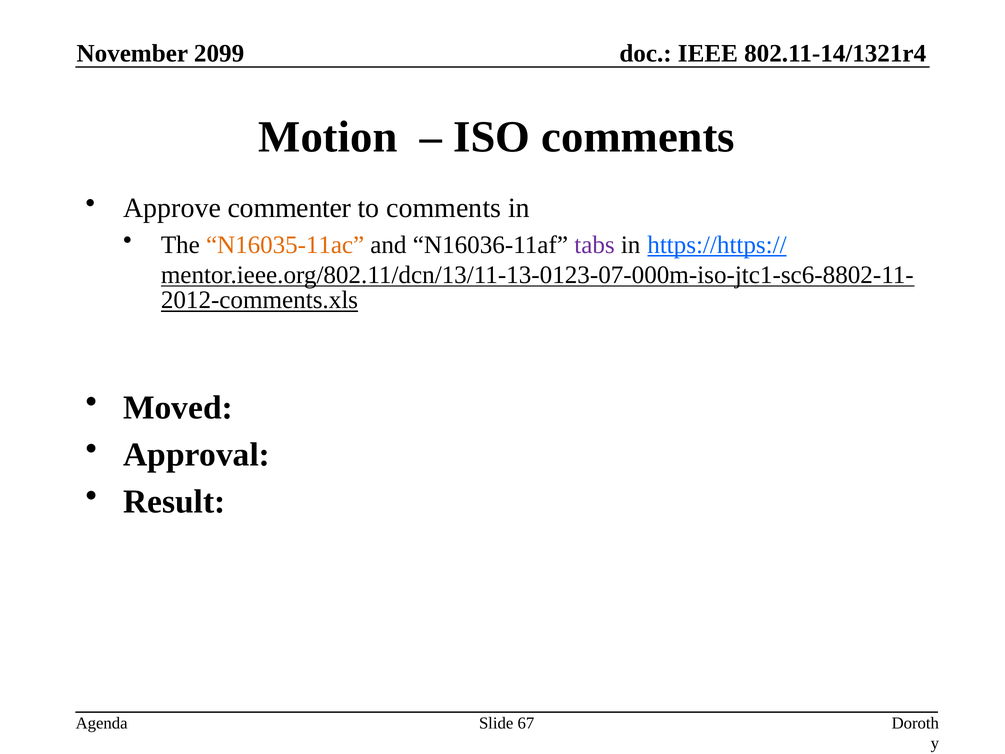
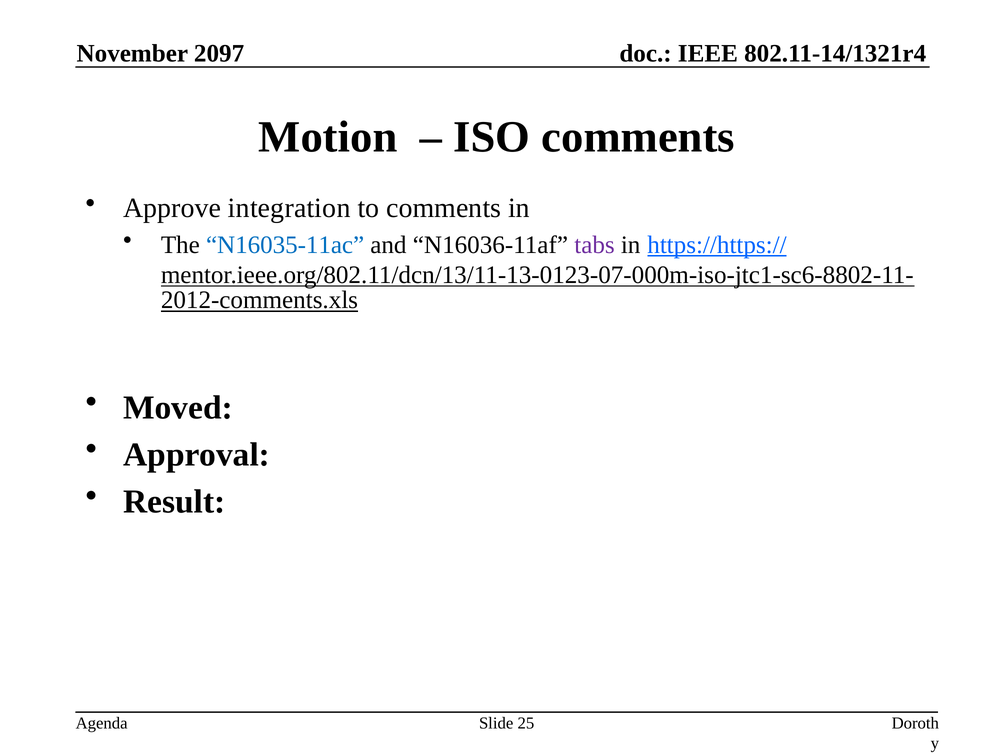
2099: 2099 -> 2097
commenter: commenter -> integration
N16035-11ac colour: orange -> blue
67: 67 -> 25
